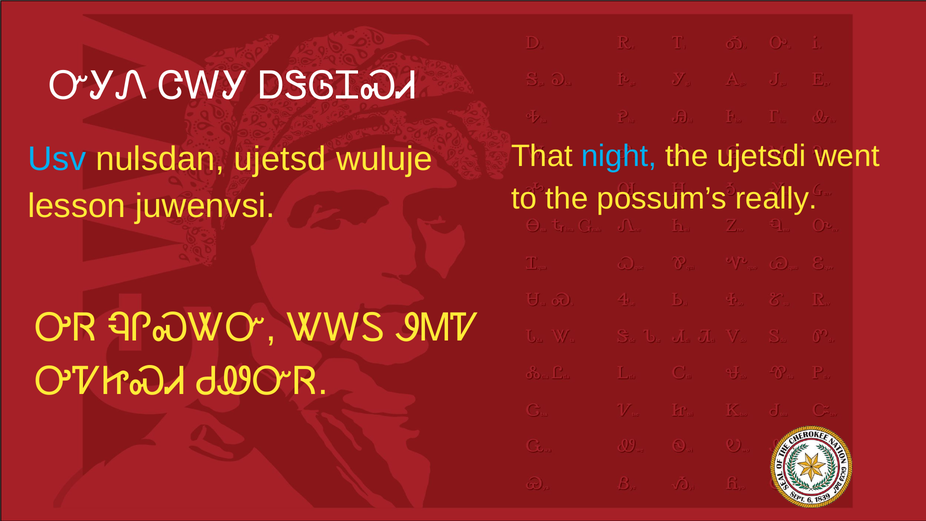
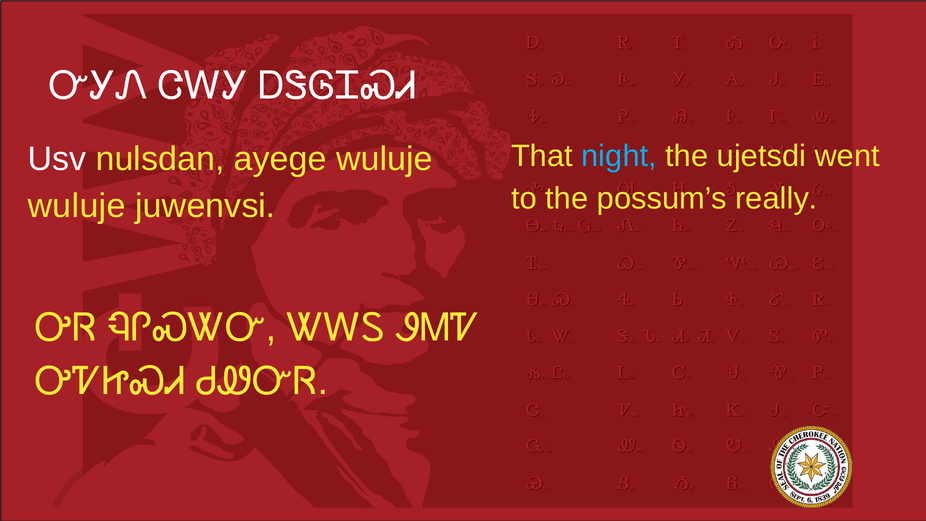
Usv colour: light blue -> white
ujetsd: ujetsd -> ayege
lesson at (77, 206): lesson -> wuluje
